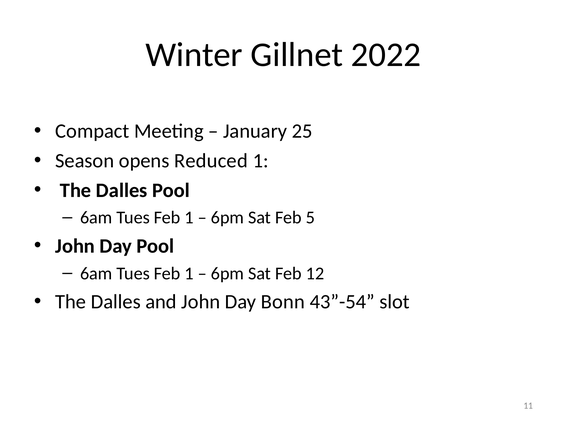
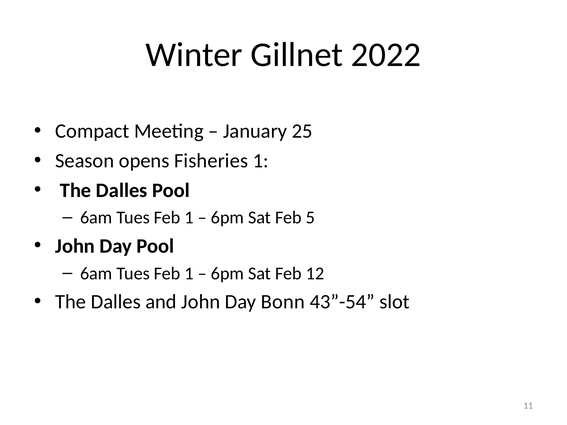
Reduced: Reduced -> Fisheries
